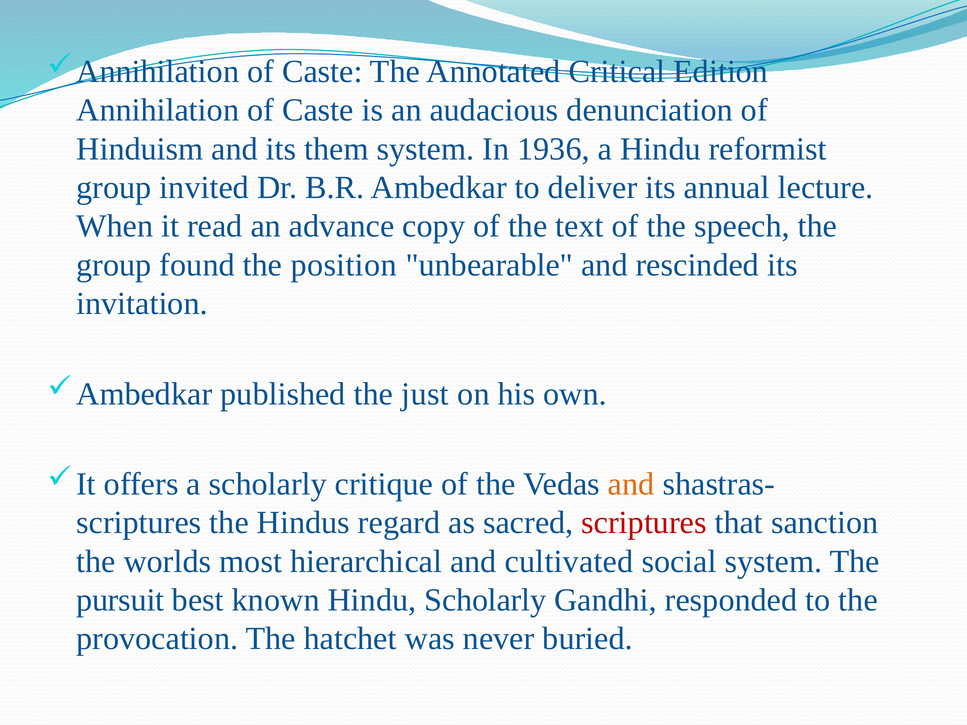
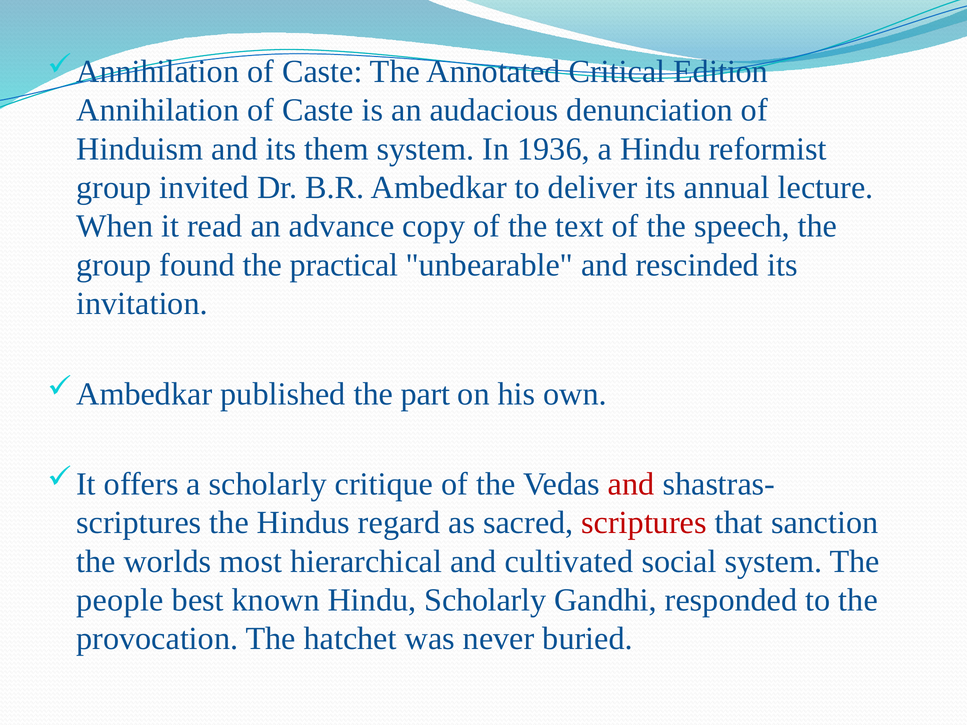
position: position -> practical
just: just -> part
and at (631, 484) colour: orange -> red
pursuit: pursuit -> people
